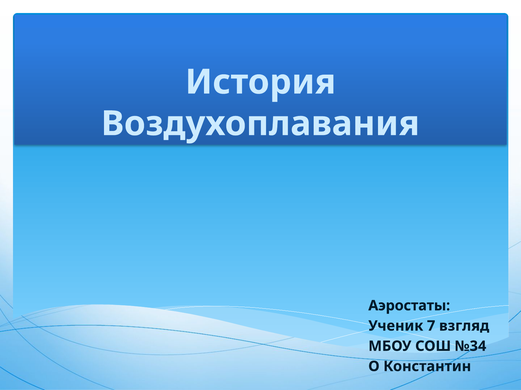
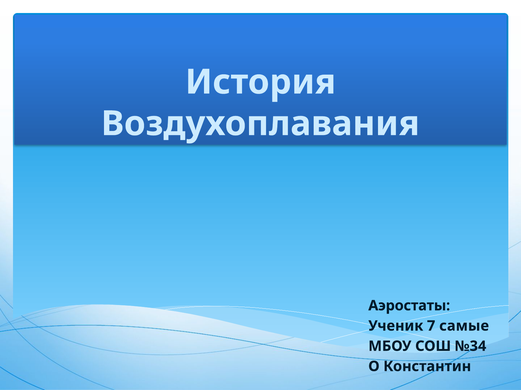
взгляд: взгляд -> самые
